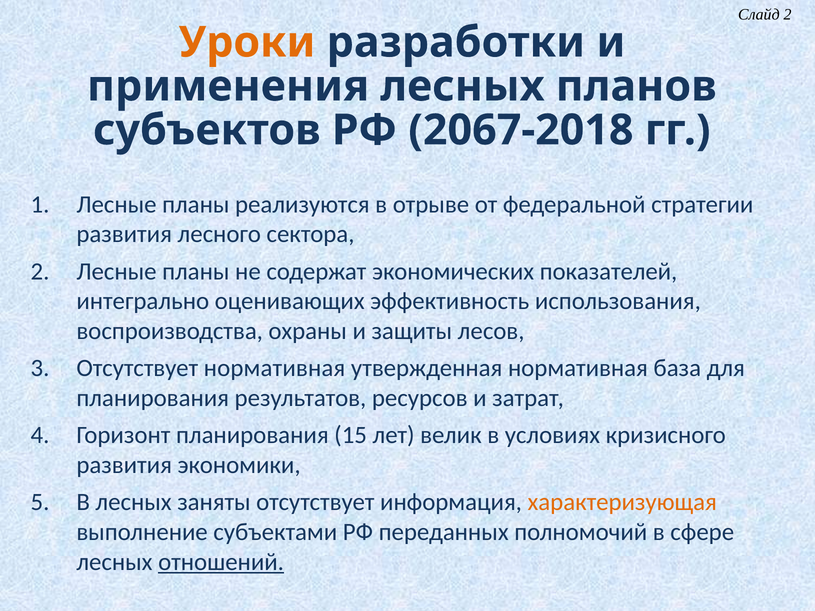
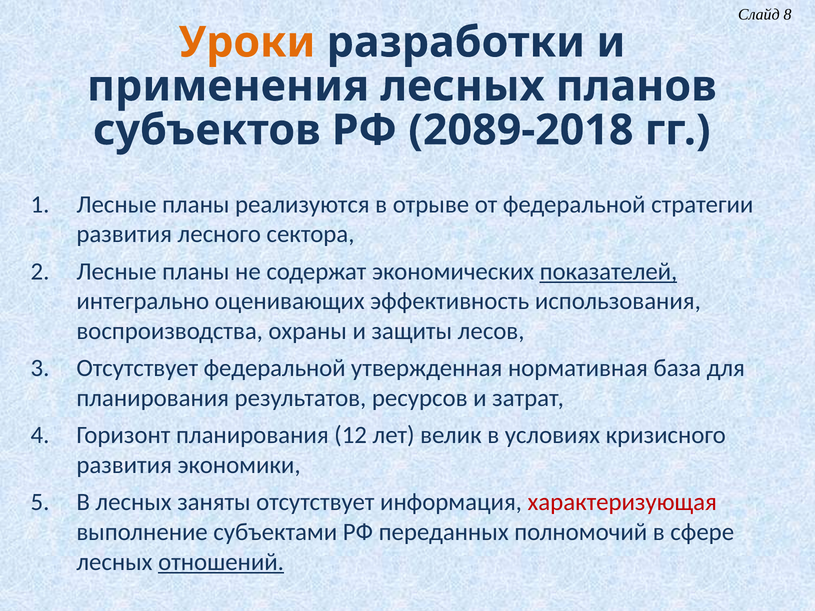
Слайд 2: 2 -> 8
2067-2018: 2067-2018 -> 2089-2018
показателей underline: none -> present
Отсутствует нормативная: нормативная -> федеральной
15: 15 -> 12
характеризующая colour: orange -> red
